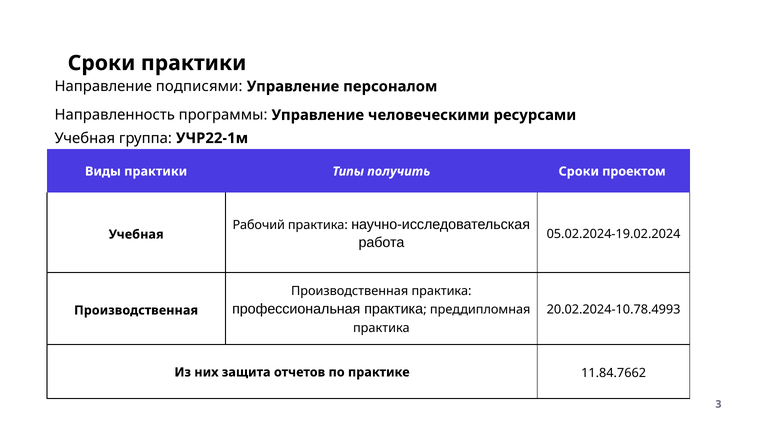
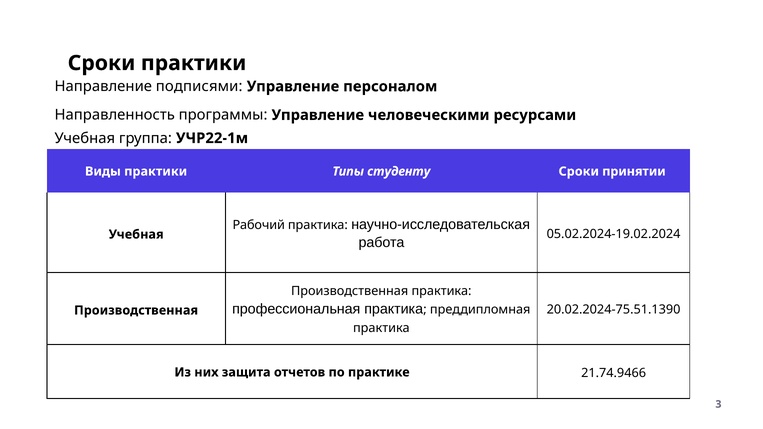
получить: получить -> студенту
проектом: проектом -> принятии
20.02.2024-10.78.4993: 20.02.2024-10.78.4993 -> 20.02.2024-75.51.1390
11.84.7662: 11.84.7662 -> 21.74.9466
